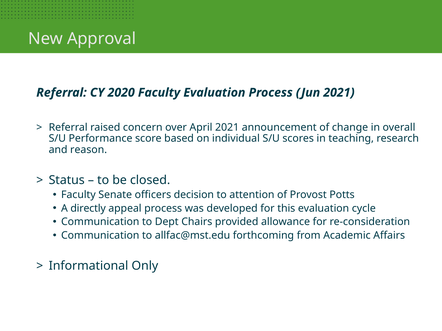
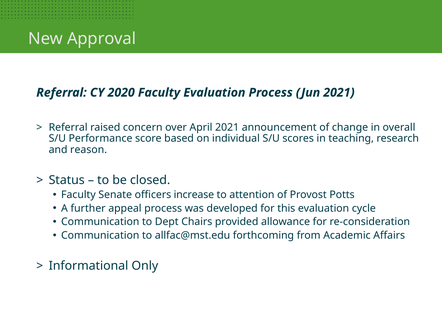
decision: decision -> increase
directly: directly -> further
